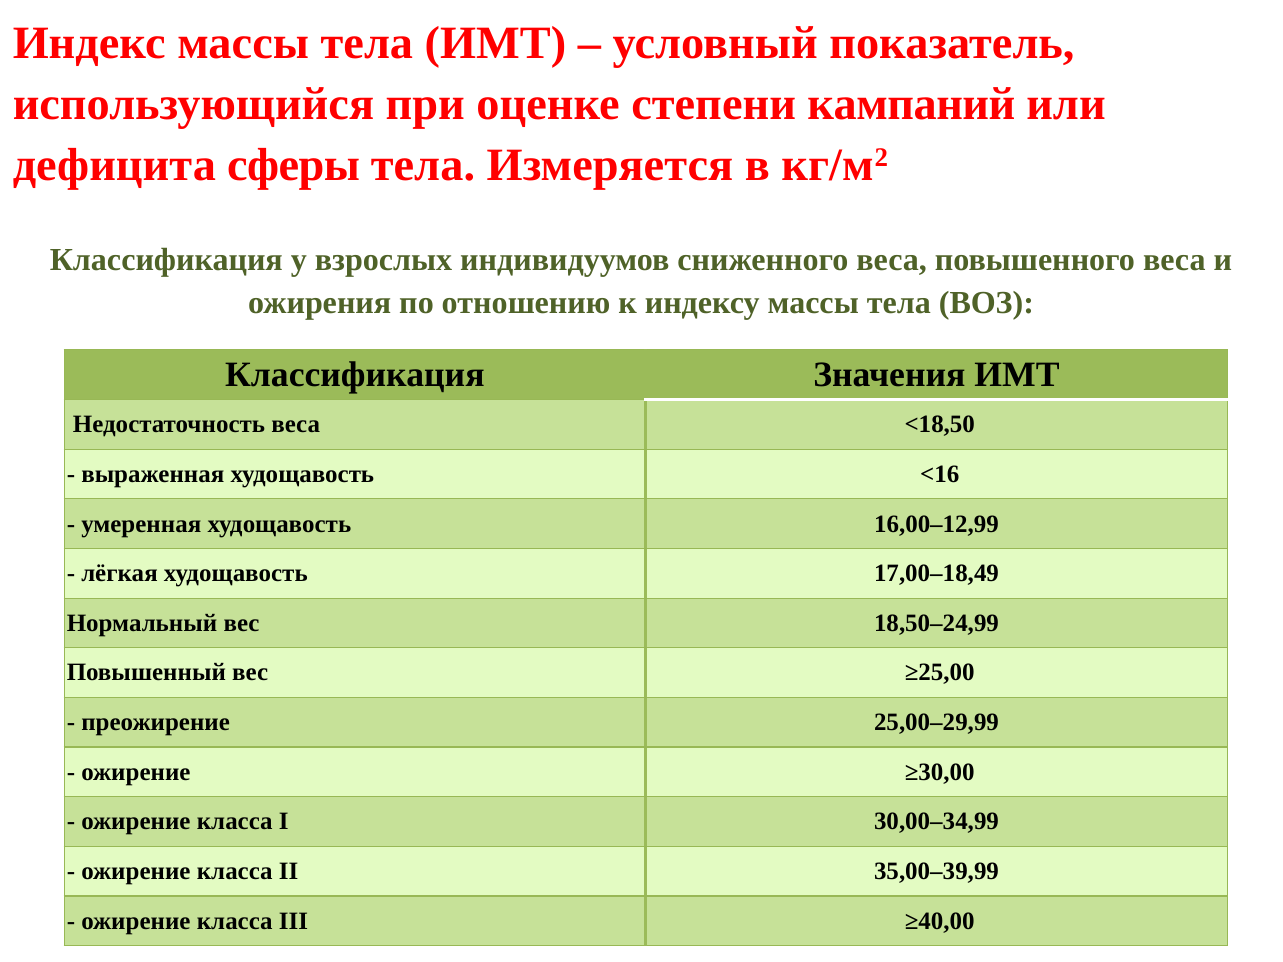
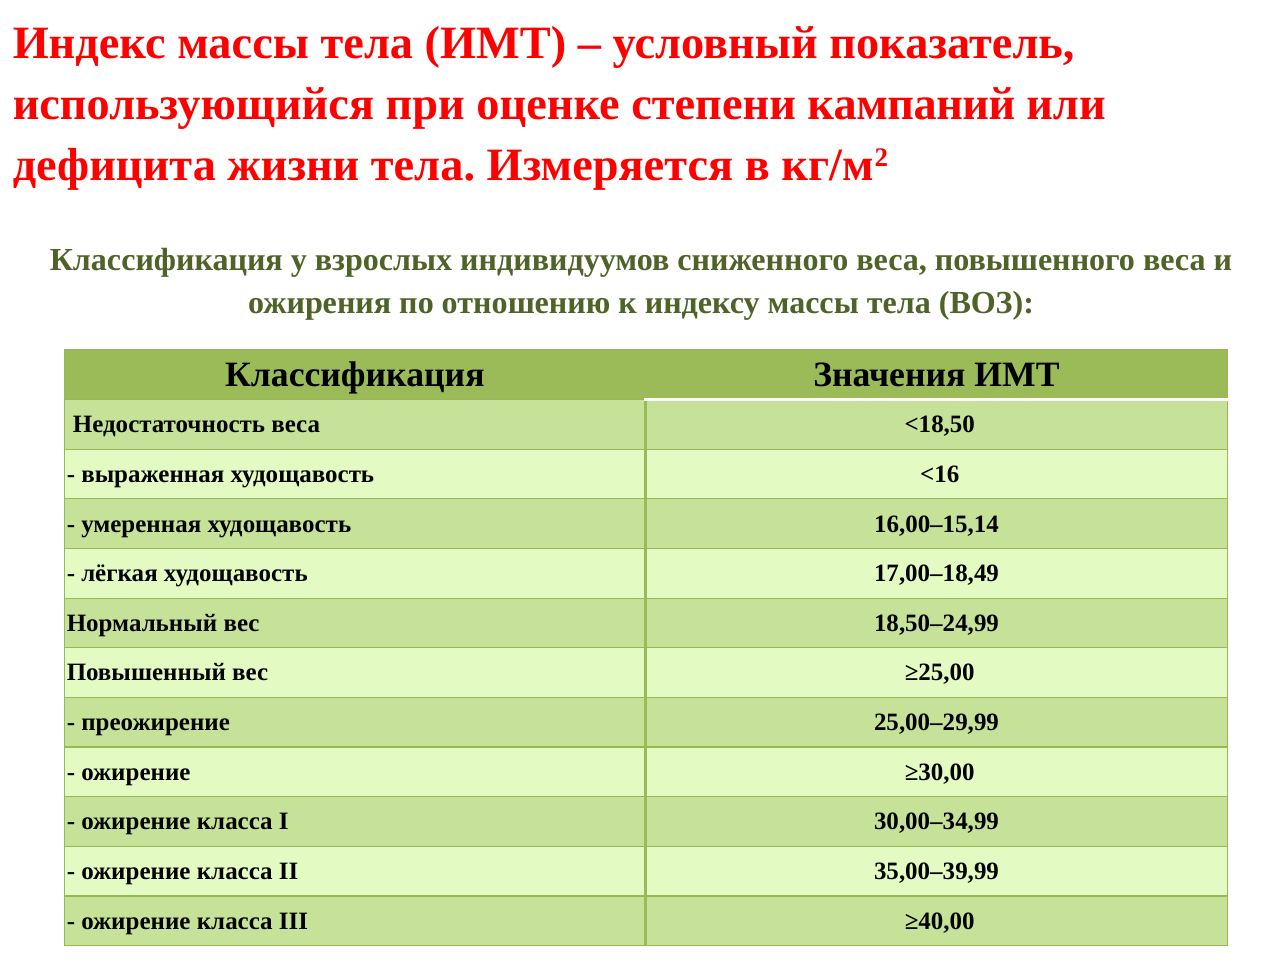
сферы: сферы -> жизни
16,00–12,99: 16,00–12,99 -> 16,00–15,14
